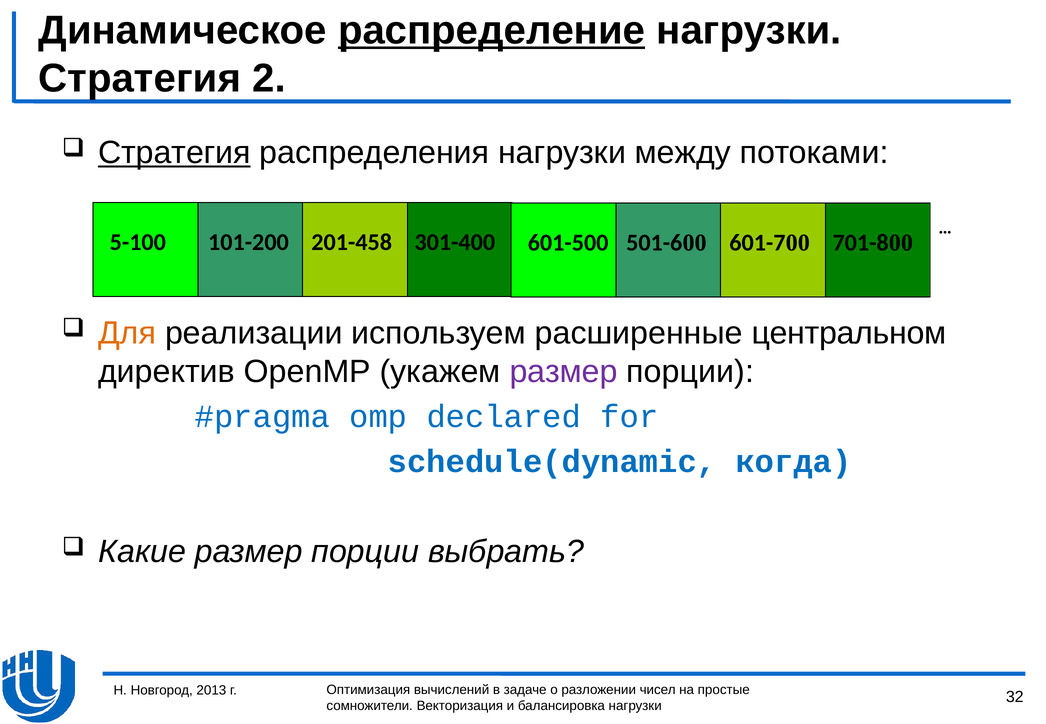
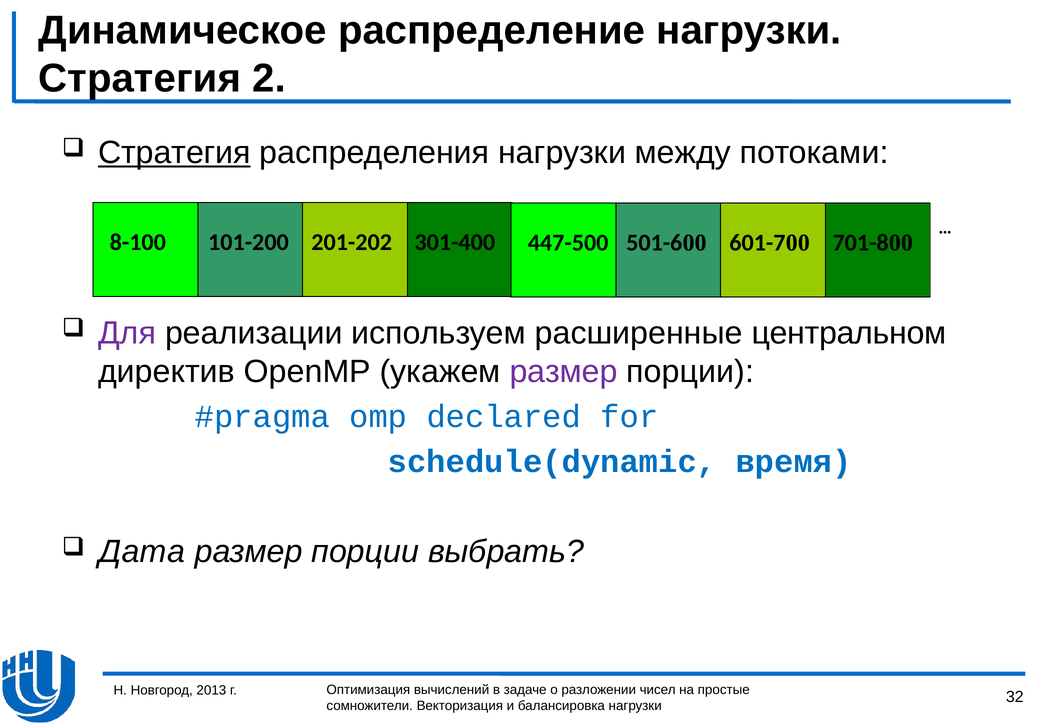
распределение underline: present -> none
5-100: 5-100 -> 8-100
201-458: 201-458 -> 201-202
601-500: 601-500 -> 447-500
Для colour: orange -> purple
когда: когда -> время
Какие: Какие -> Дата
